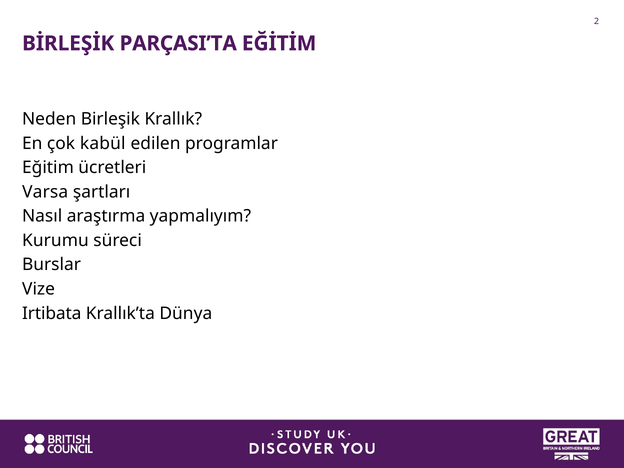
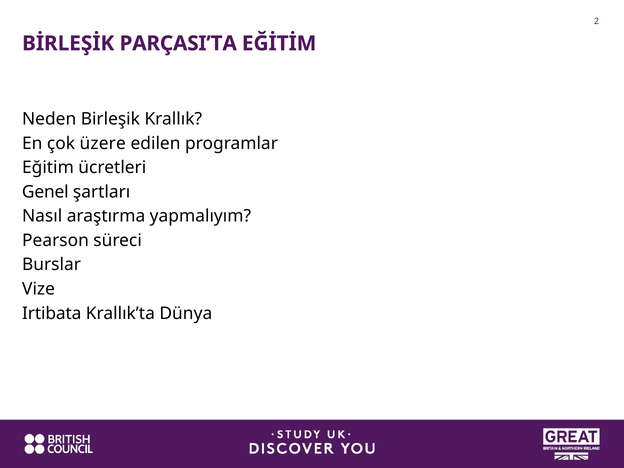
kabül: kabül -> üzere
Varsa: Varsa -> Genel
Kurumu: Kurumu -> Pearson
